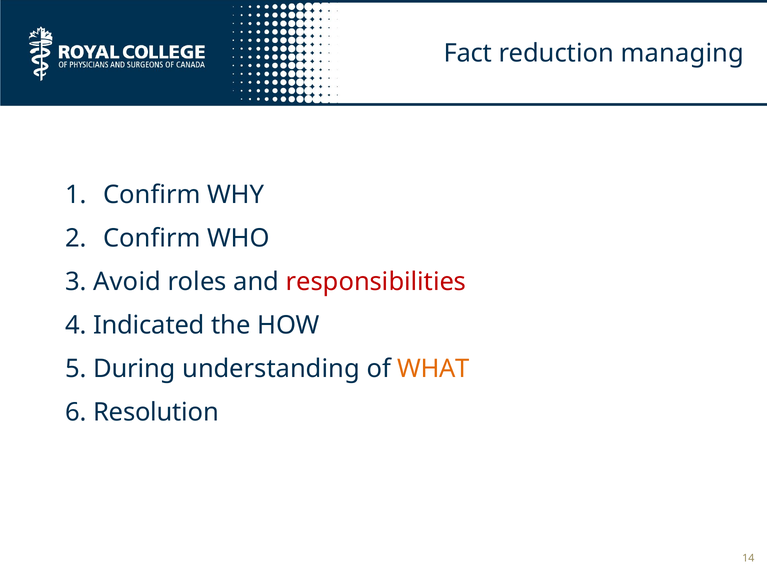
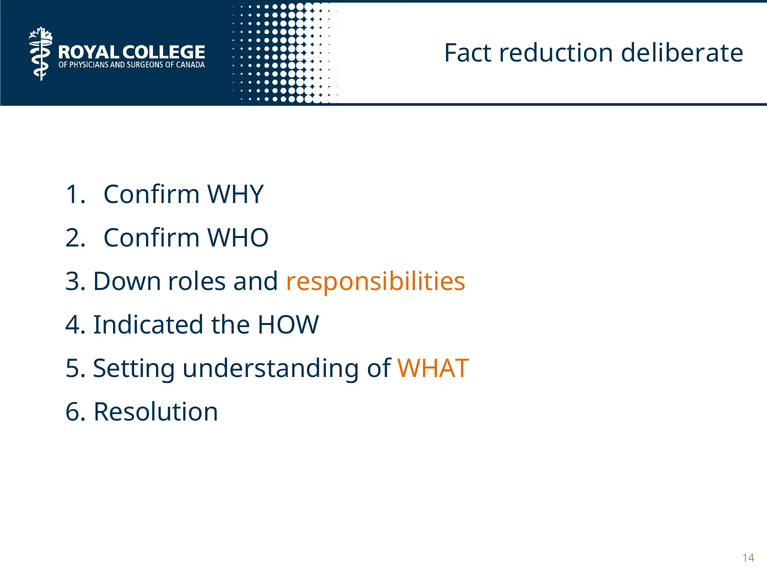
managing: managing -> deliberate
Avoid: Avoid -> Down
responsibilities colour: red -> orange
During: During -> Setting
